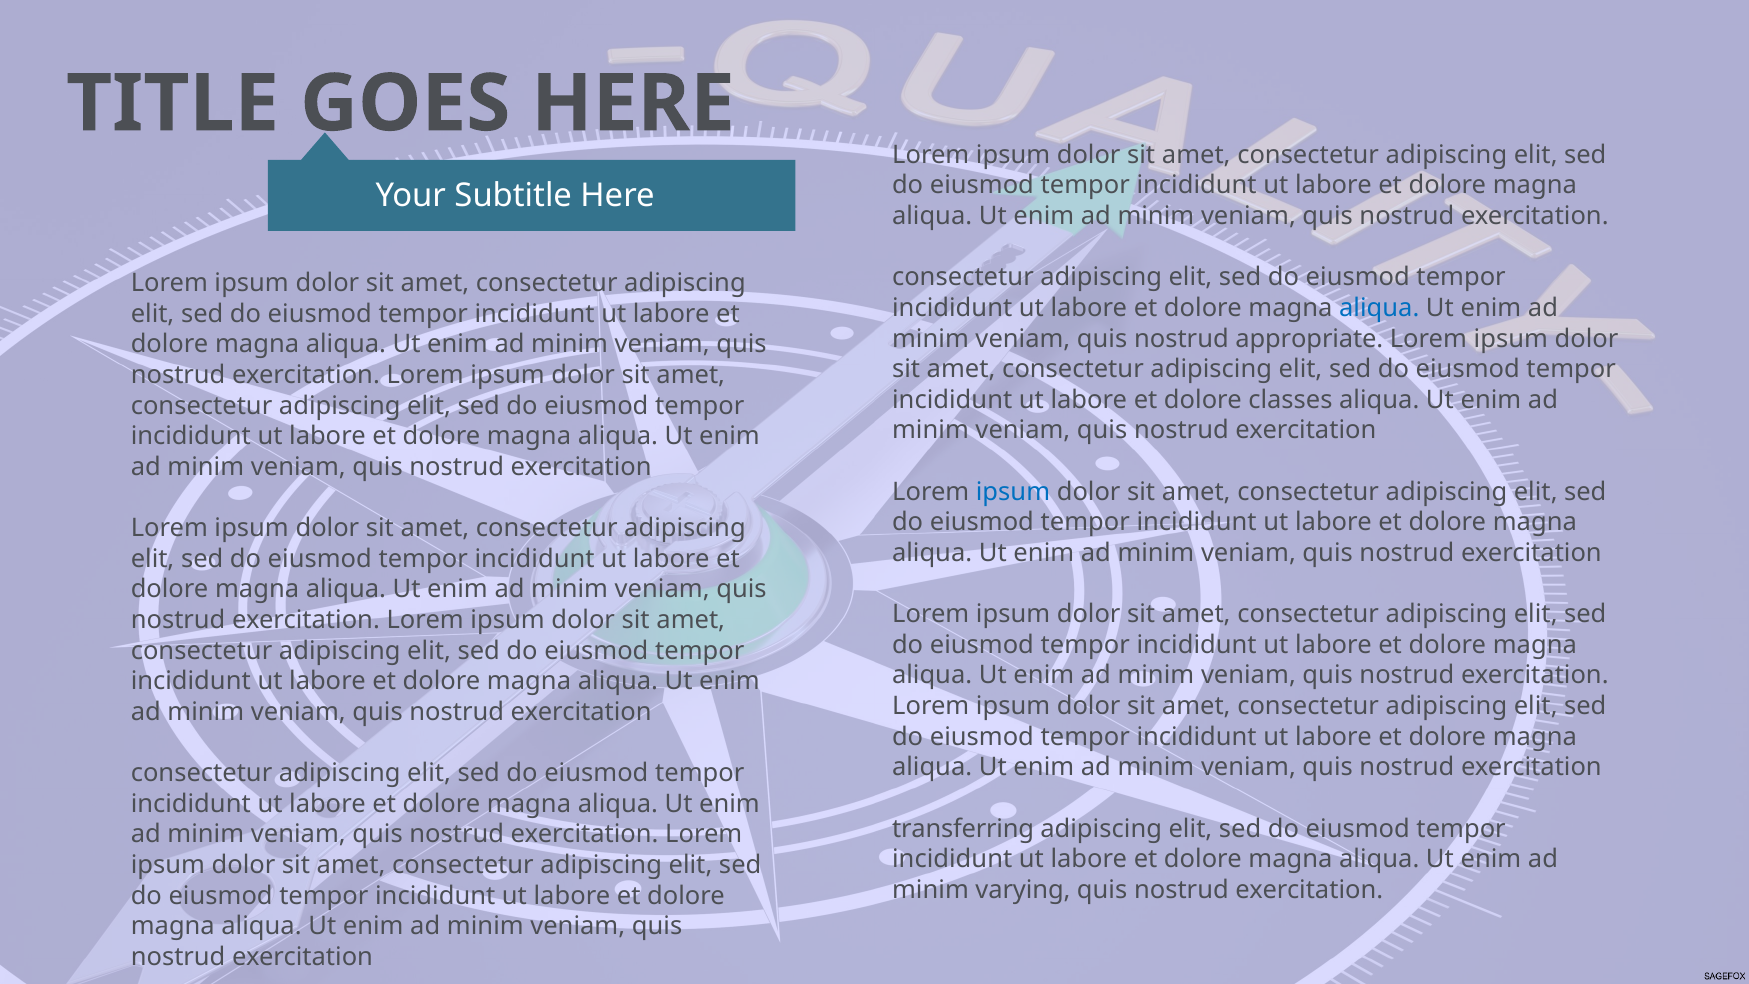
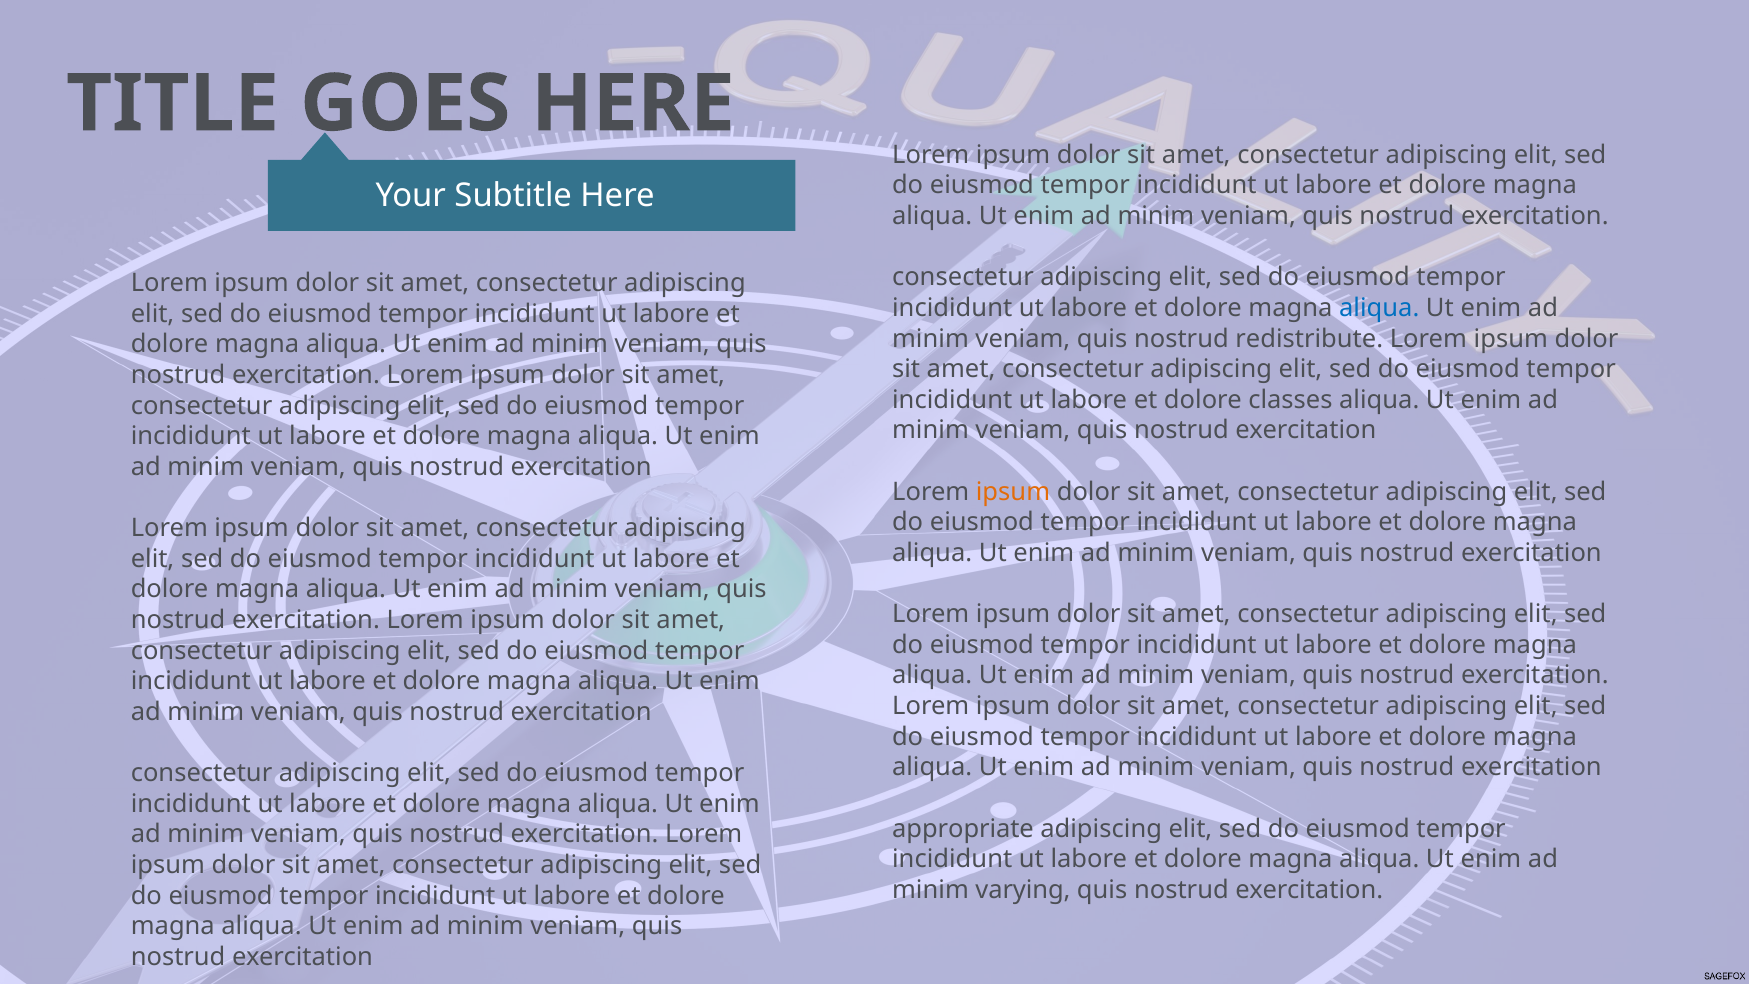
appropriate: appropriate -> redistribute
ipsum at (1013, 492) colour: blue -> orange
transferring: transferring -> appropriate
